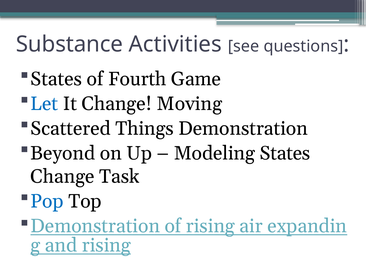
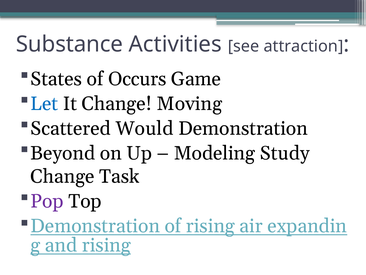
questions: questions -> attraction
Fourth: Fourth -> Occurs
Things: Things -> Would
Modeling States: States -> Study
Pop colour: blue -> purple
